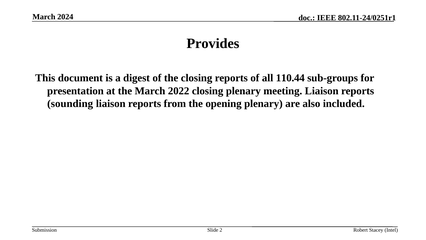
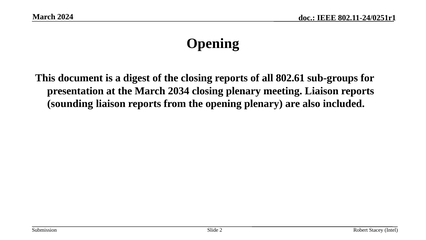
Provides at (213, 44): Provides -> Opening
110.44: 110.44 -> 802.61
2022: 2022 -> 2034
